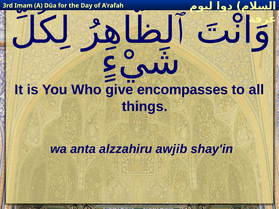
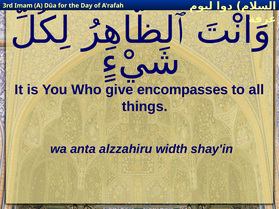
awjib: awjib -> width
